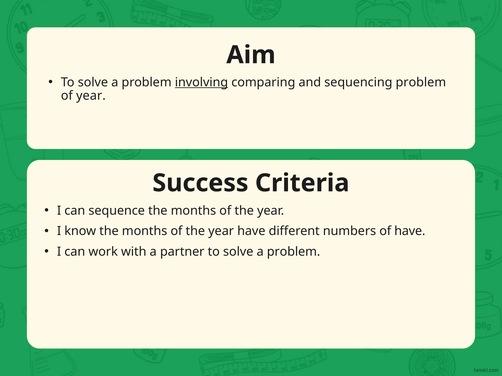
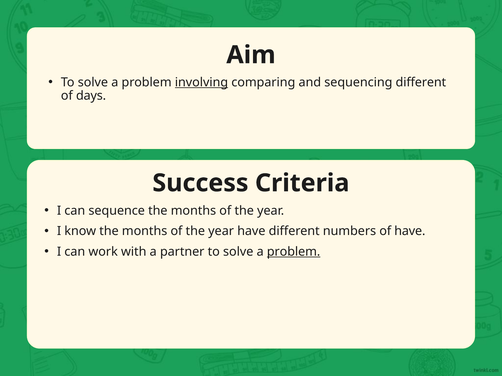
sequencing problem: problem -> different
of year: year -> days
problem at (294, 252) underline: none -> present
